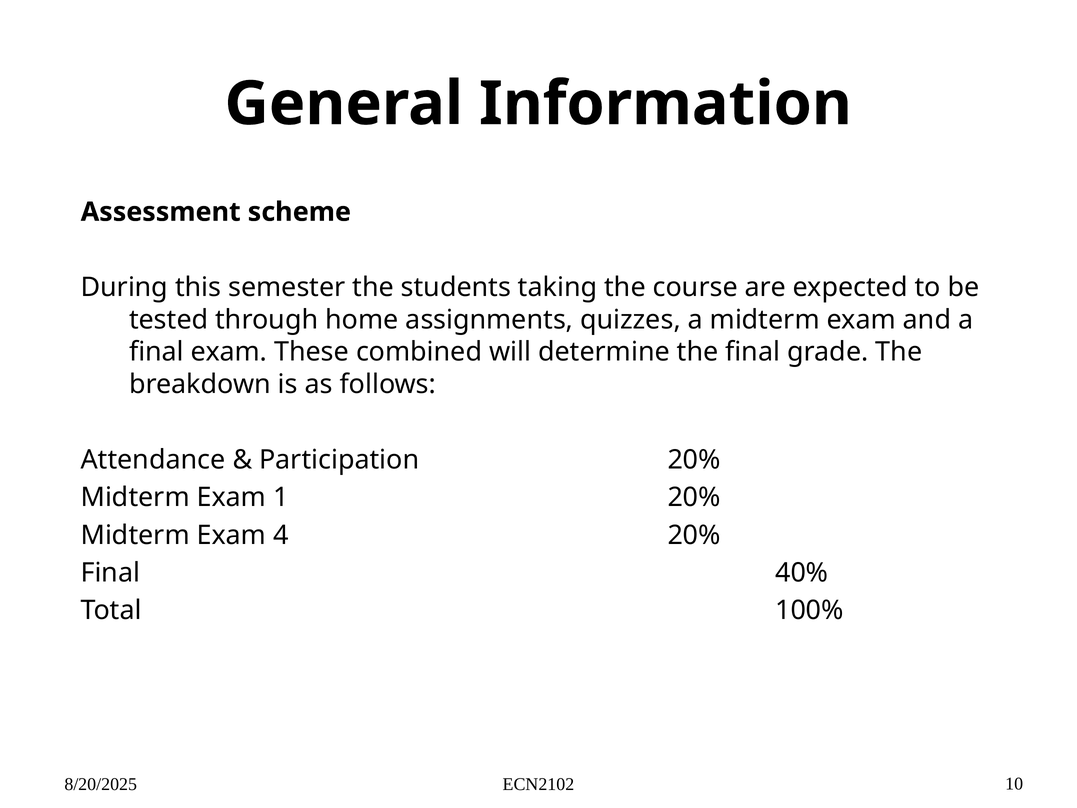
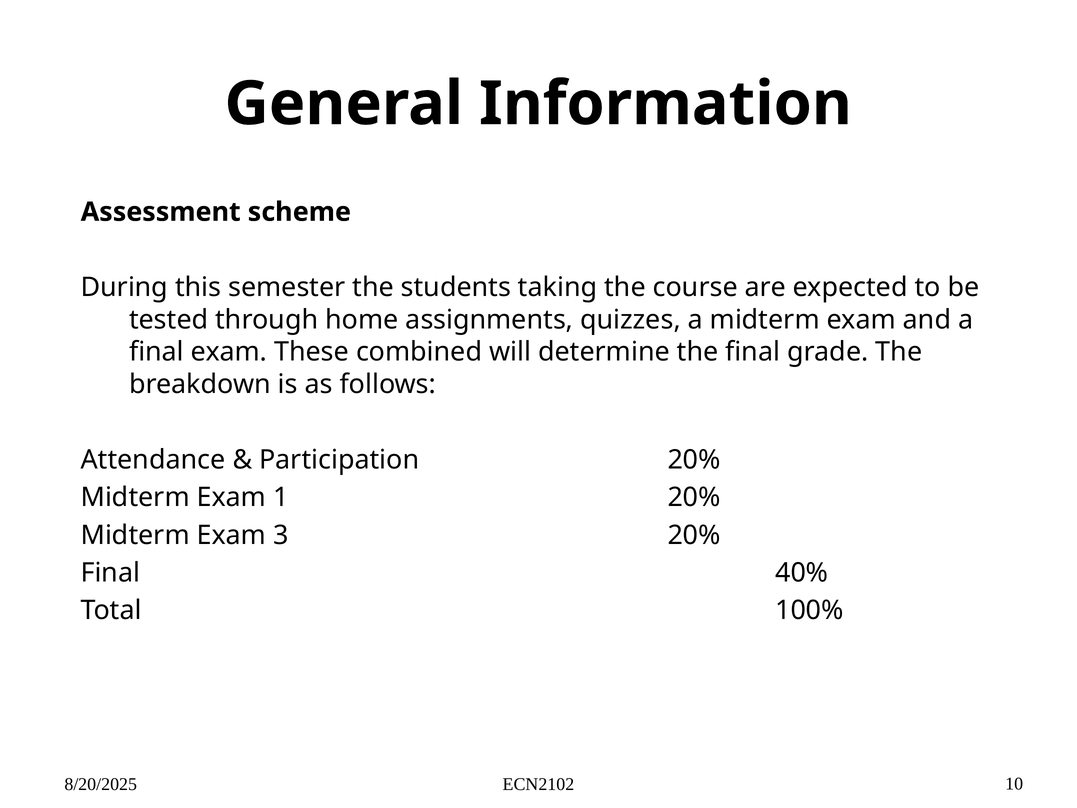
4: 4 -> 3
